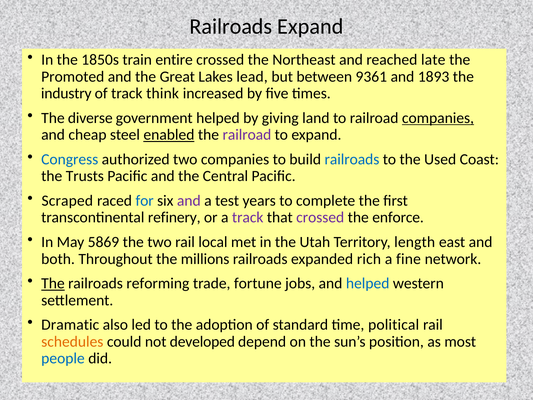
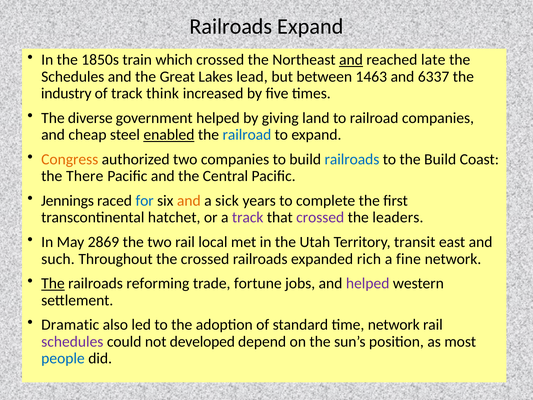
entire: entire -> which
and at (351, 60) underline: none -> present
Promoted at (73, 77): Promoted -> Schedules
9361: 9361 -> 1463
1893: 1893 -> 6337
companies at (438, 118) underline: present -> none
railroad at (247, 135) colour: purple -> blue
Congress colour: blue -> orange
the Used: Used -> Build
Trusts: Trusts -> There
Scraped: Scraped -> Jennings
and at (189, 201) colour: purple -> orange
test: test -> sick
refinery: refinery -> hatchet
enforce: enforce -> leaders
5869: 5869 -> 2869
length: length -> transit
both: both -> such
the millions: millions -> crossed
helped at (368, 283) colour: blue -> purple
time political: political -> network
schedules at (72, 341) colour: orange -> purple
